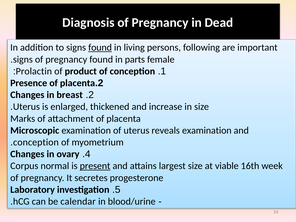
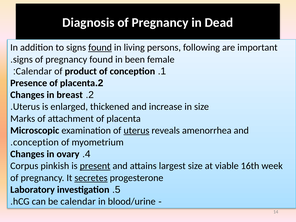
parts: parts -> been
Prolactin at (34, 71): Prolactin -> Calendar
uterus at (136, 130) underline: none -> present
reveals examination: examination -> amenorrhea
normal: normal -> pinkish
secretes underline: none -> present
